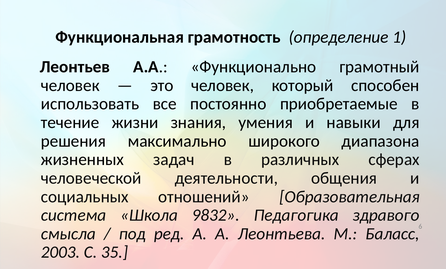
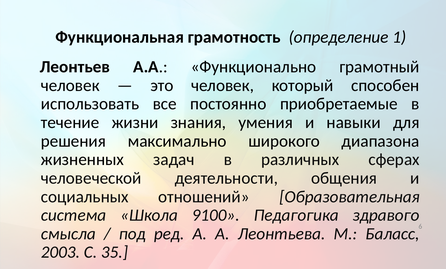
9832: 9832 -> 9100
